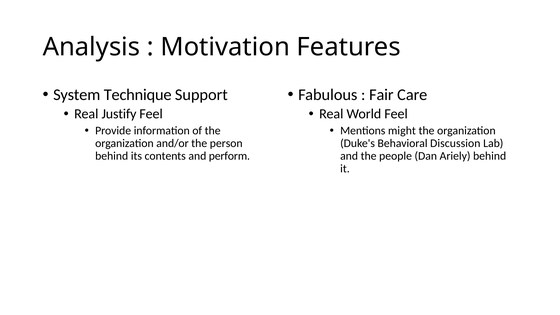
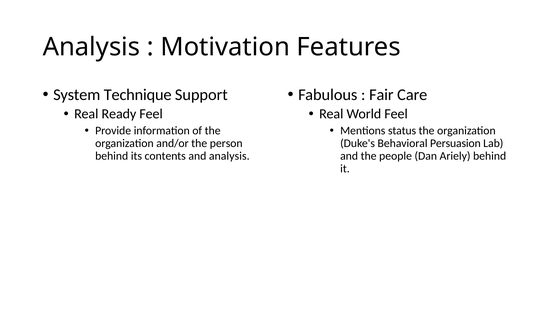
Justify: Justify -> Ready
might: might -> status
Discussion: Discussion -> Persuasion
and perform: perform -> analysis
